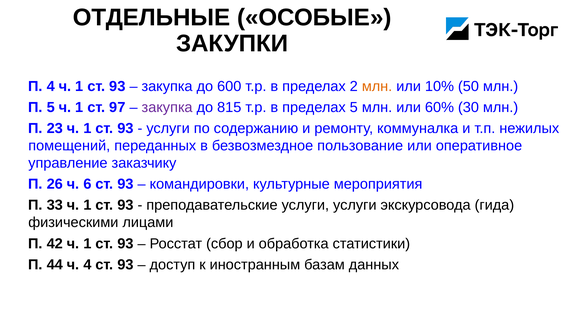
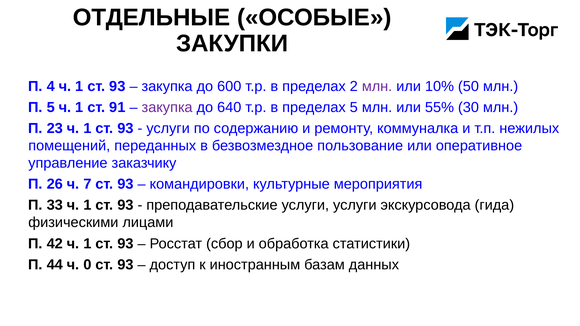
млн at (377, 86) colour: orange -> purple
97: 97 -> 91
815: 815 -> 640
60%: 60% -> 55%
6: 6 -> 7
ч 4: 4 -> 0
